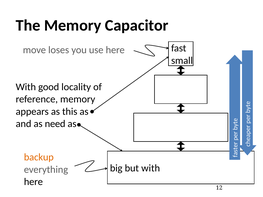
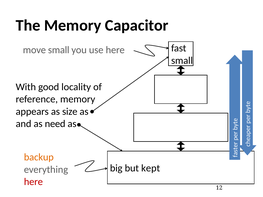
move loses: loses -> small
this: this -> size
but with: with -> kept
here at (33, 182) colour: black -> red
